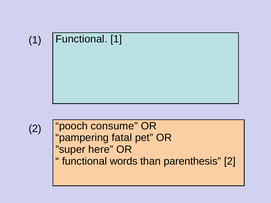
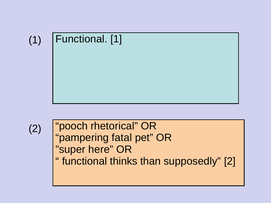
consume: consume -> rhetorical
words: words -> thinks
parenthesis: parenthesis -> supposedly
